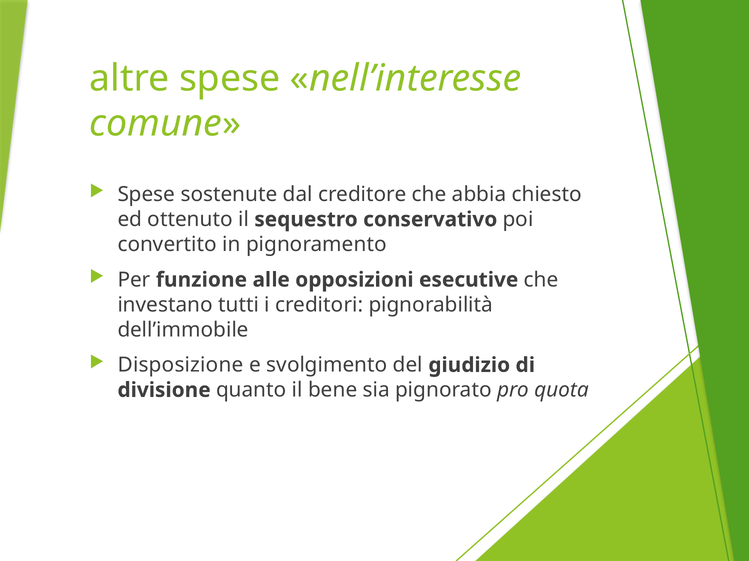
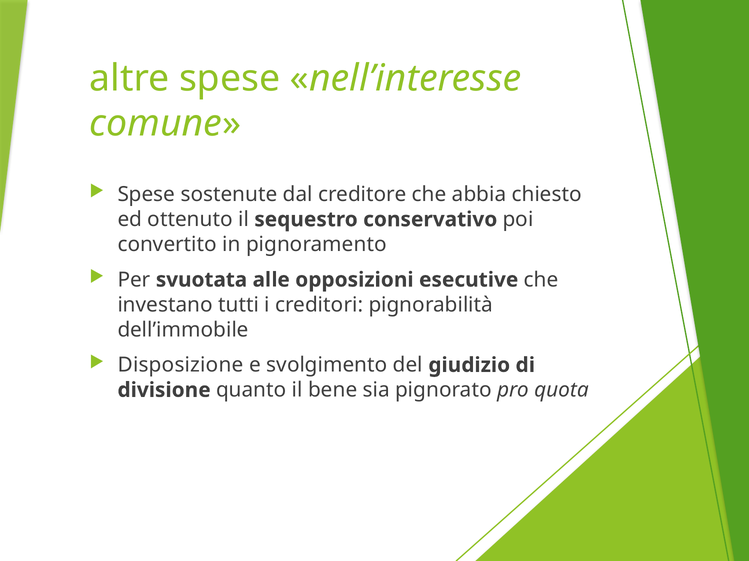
funzione: funzione -> svuotata
